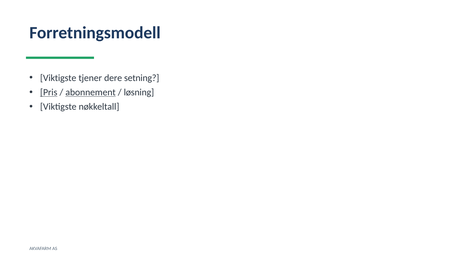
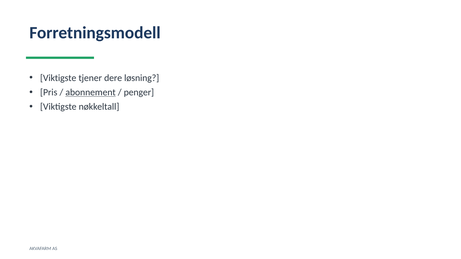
setning: setning -> løsning
Pris underline: present -> none
løsning: løsning -> penger
